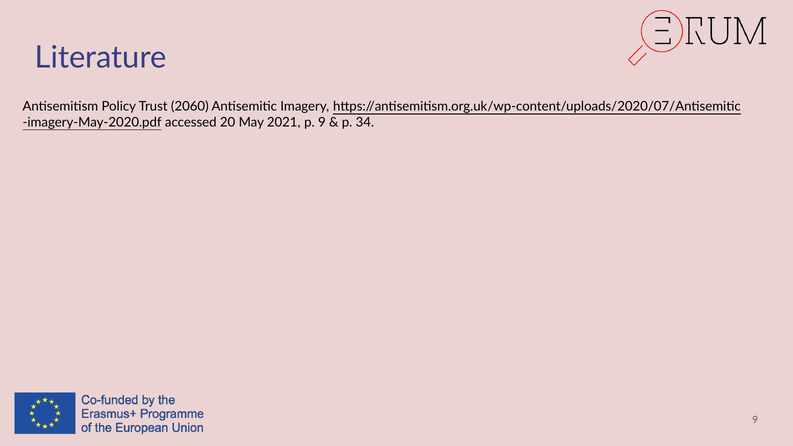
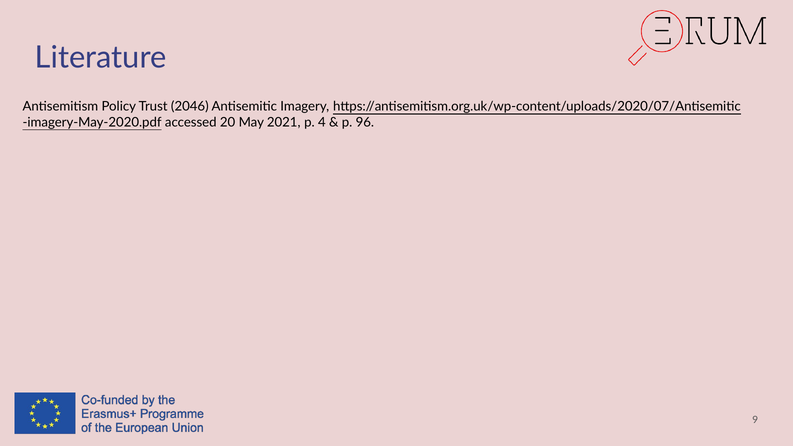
2060: 2060 -> 2046
p 9: 9 -> 4
34: 34 -> 96
